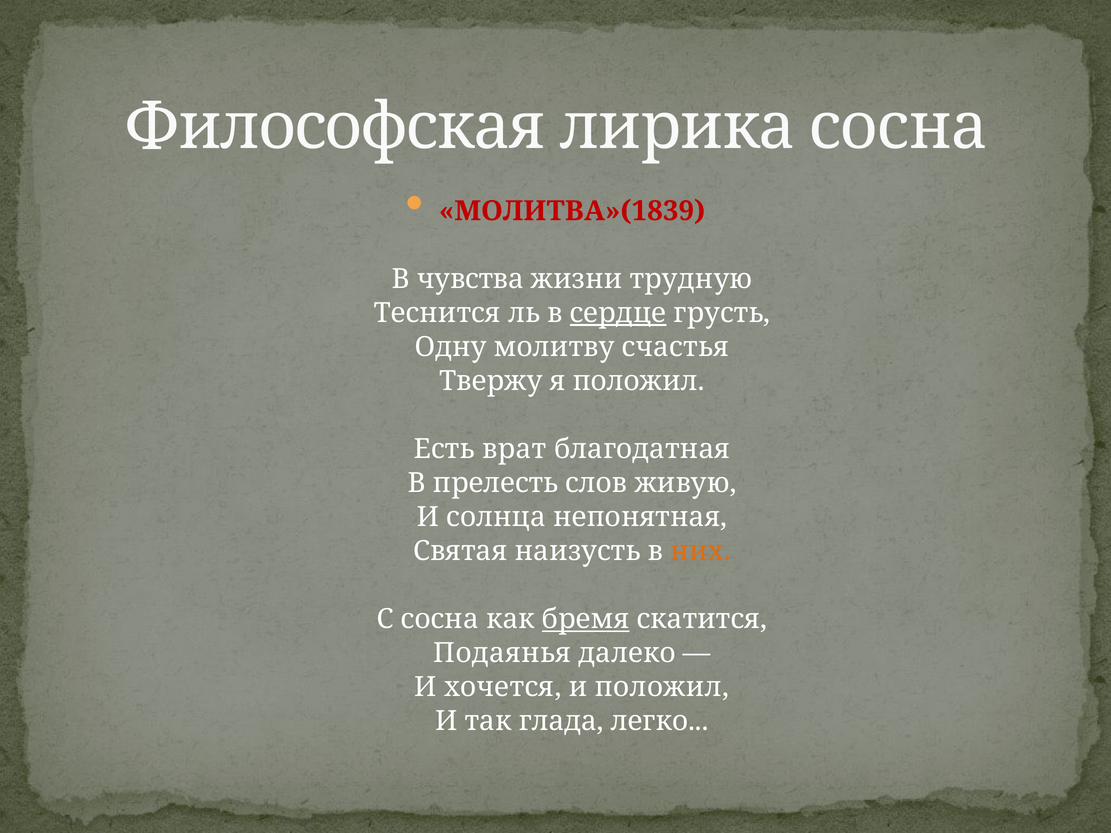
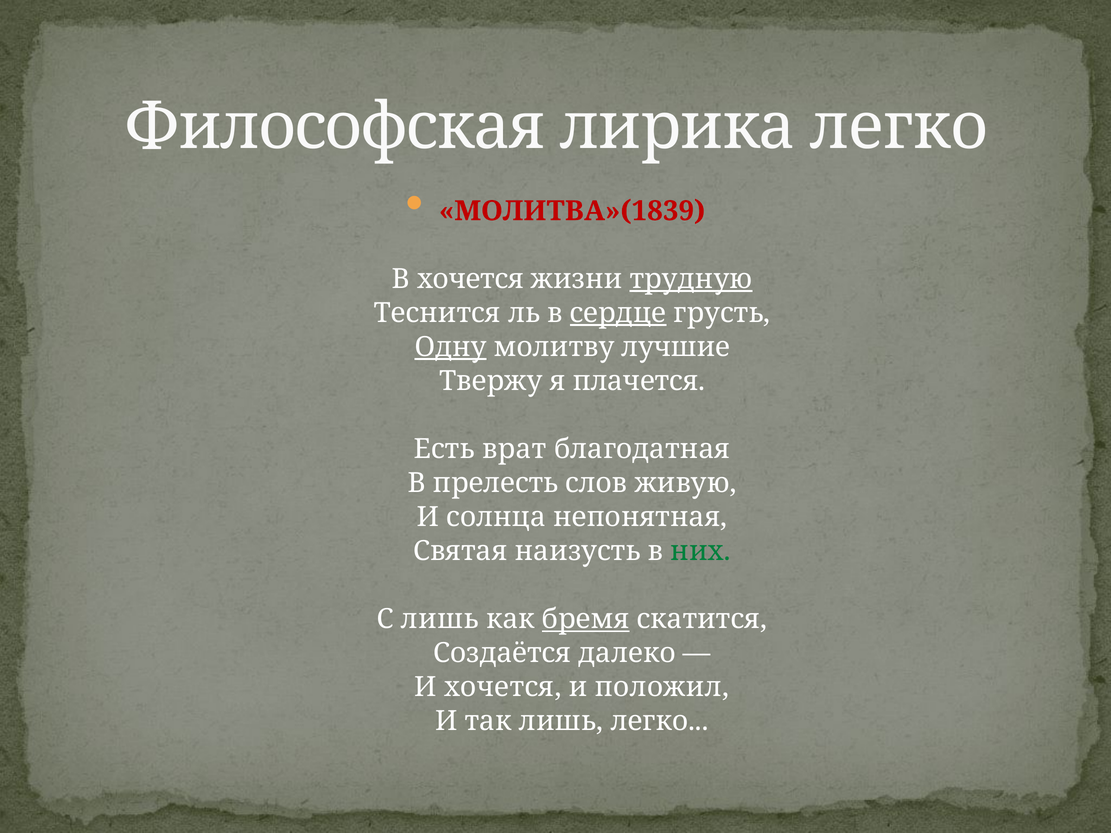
лирика сосна: сосна -> легко
В чувства: чувства -> хочется
трудную underline: none -> present
Одну underline: none -> present
счастья: счастья -> лучшие
я положил: положил -> плачется
них colour: orange -> green
С сосна: сосна -> лишь
Подаянья: Подаянья -> Создаётся
так глада: глада -> лишь
